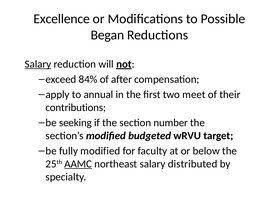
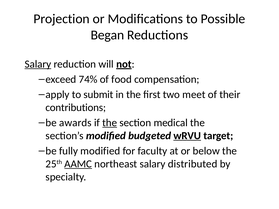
Excellence: Excellence -> Projection
84%: 84% -> 74%
after: after -> food
annual: annual -> submit
seeking: seeking -> awards
the at (110, 123) underline: none -> present
number: number -> medical
wRVU underline: none -> present
